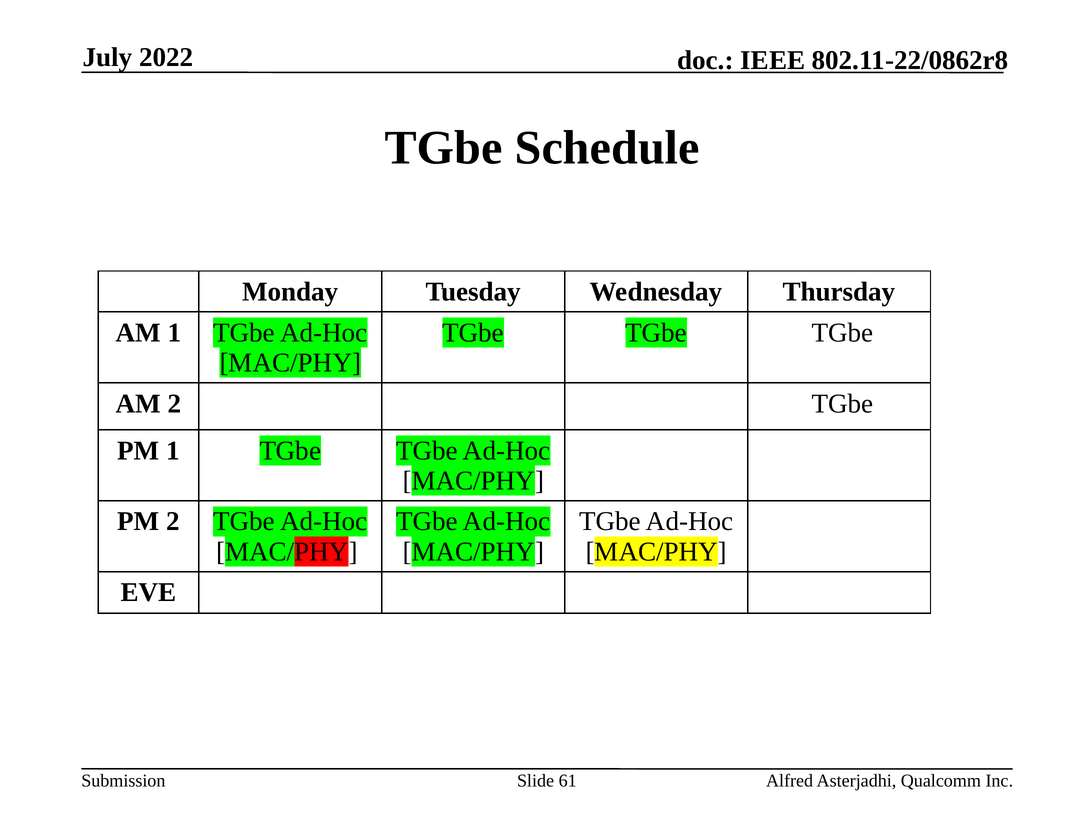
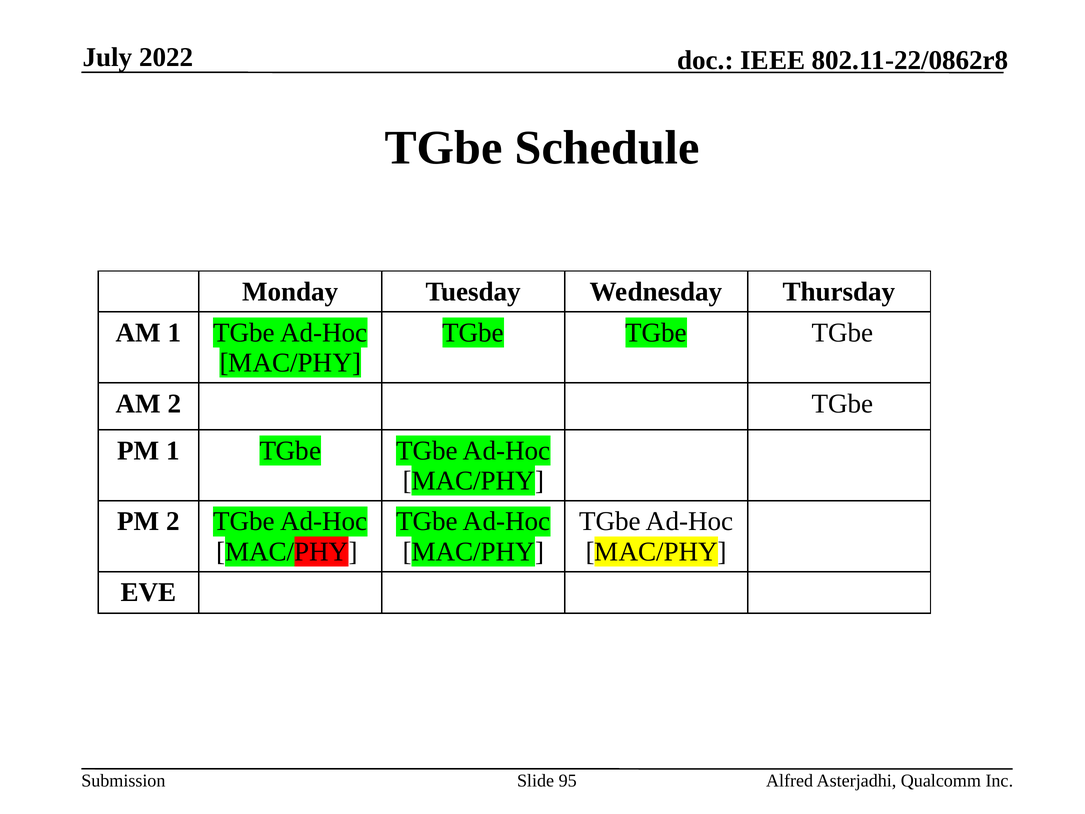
61: 61 -> 95
